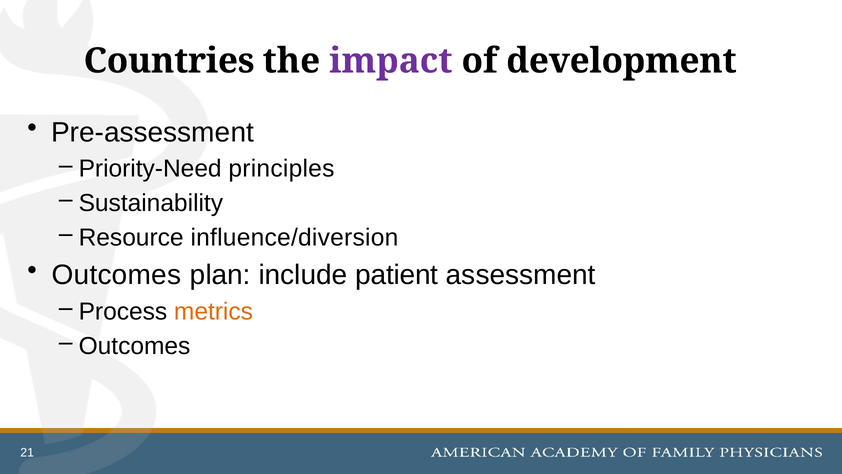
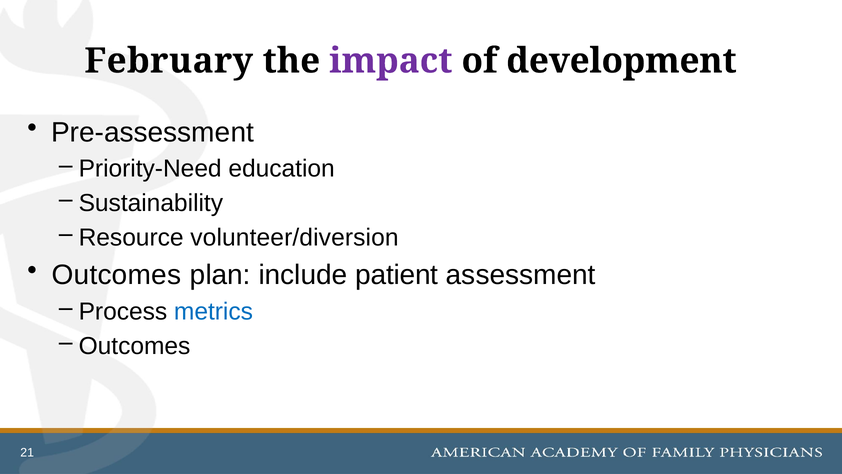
Countries: Countries -> February
principles: principles -> education
influence/diversion: influence/diversion -> volunteer/diversion
metrics colour: orange -> blue
